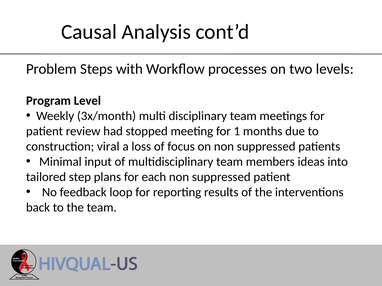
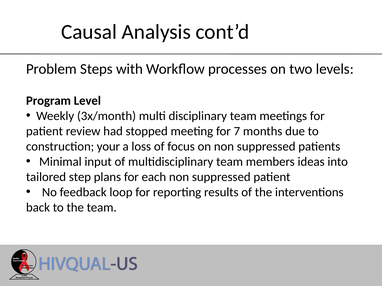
1: 1 -> 7
viral: viral -> your
